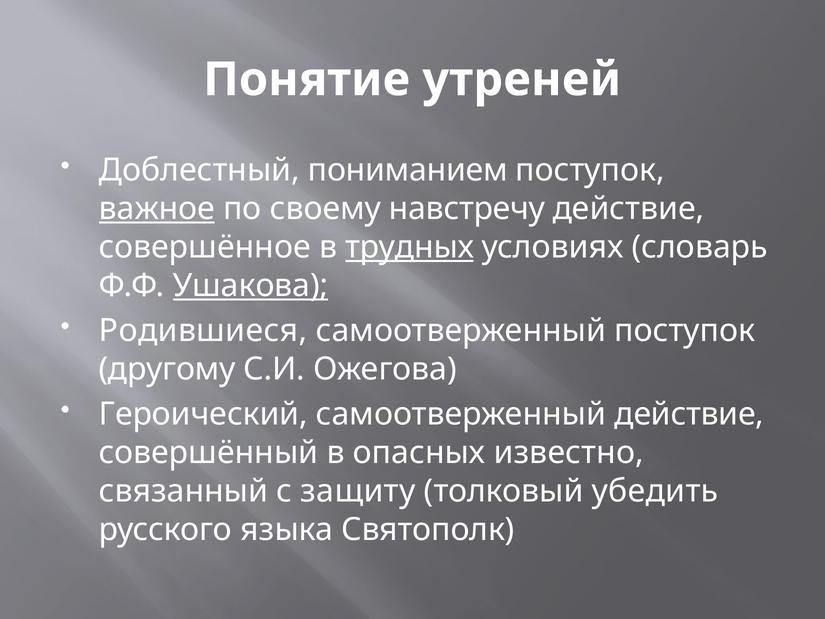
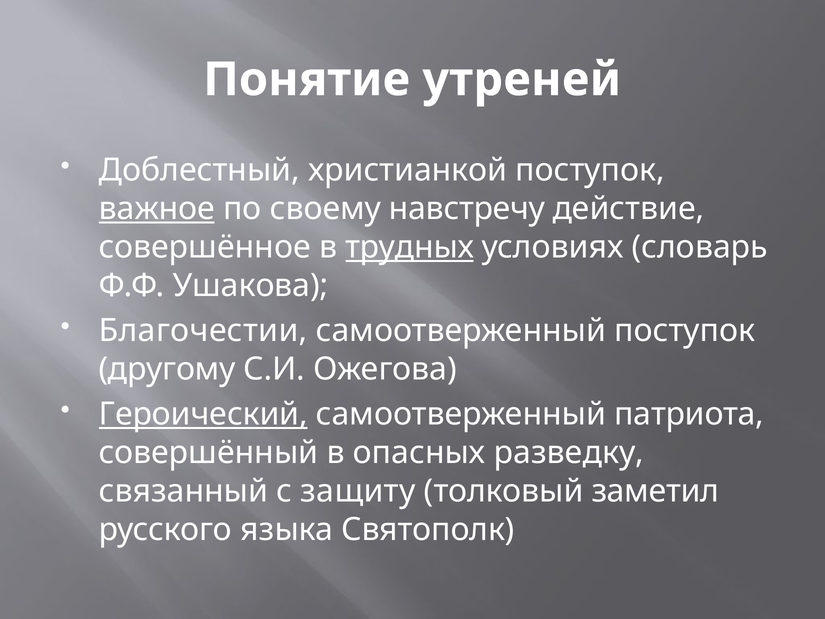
пониманием: пониманием -> христианкой
Ушакова underline: present -> none
Родившиеся: Родившиеся -> Благочестии
Героический underline: none -> present
самоотверженный действие: действие -> патриота
известно: известно -> разведку
убедить: убедить -> заметил
